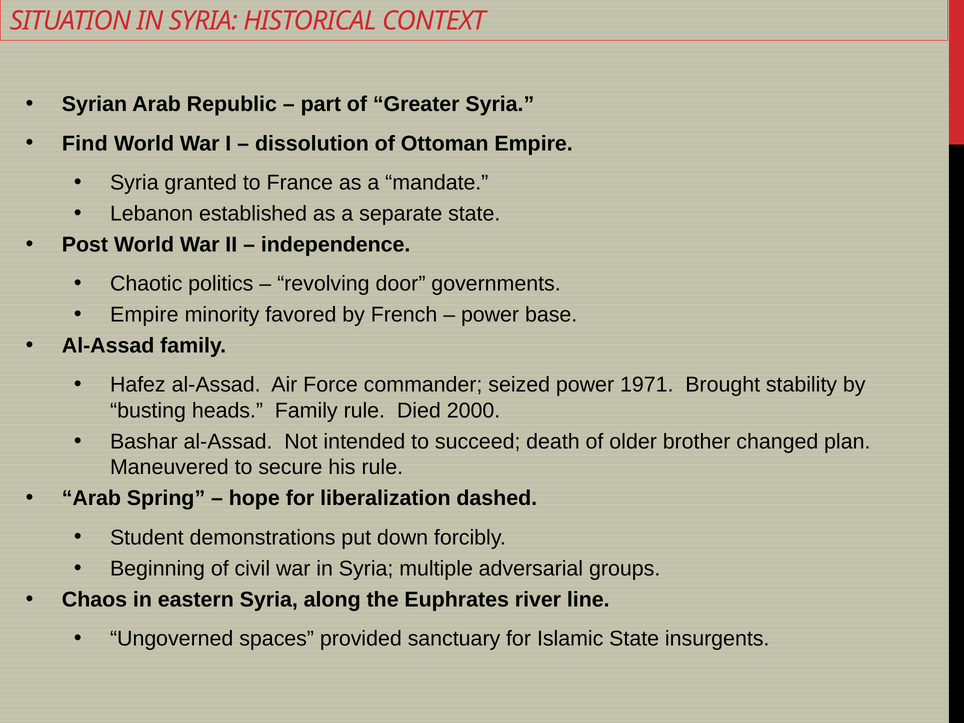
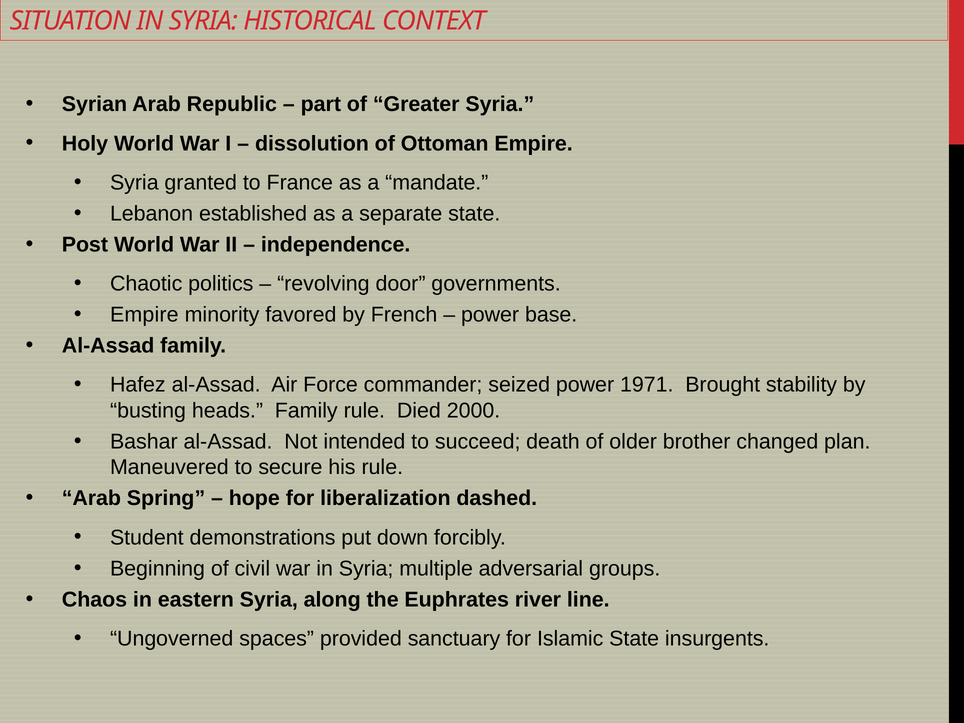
Find: Find -> Holy
